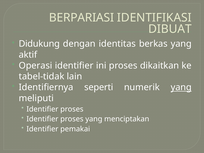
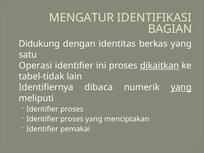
BERPARIASI: BERPARIASI -> MENGATUR
DIBUAT: DIBUAT -> BAGIAN
aktif: aktif -> satu
dikaitkan underline: none -> present
seperti: seperti -> dibaca
